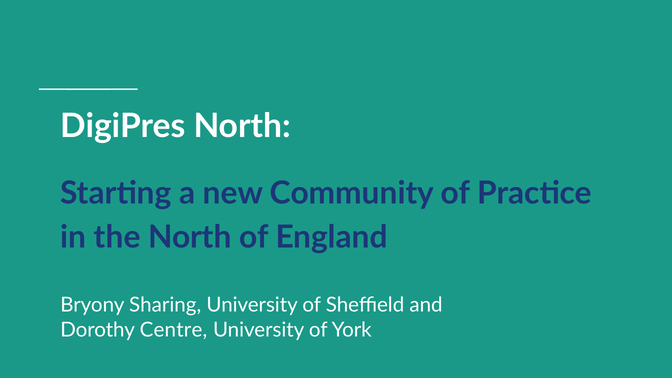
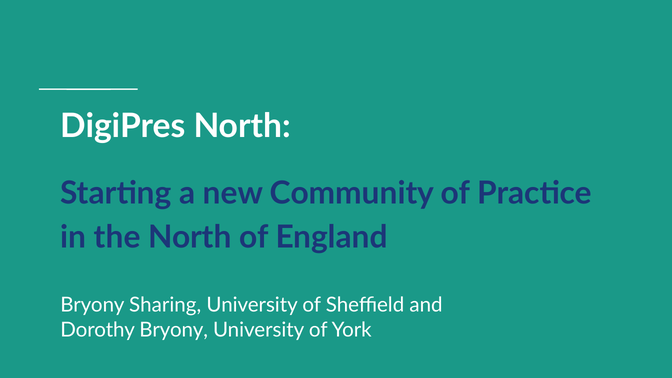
Dorothy Centre: Centre -> Bryony
